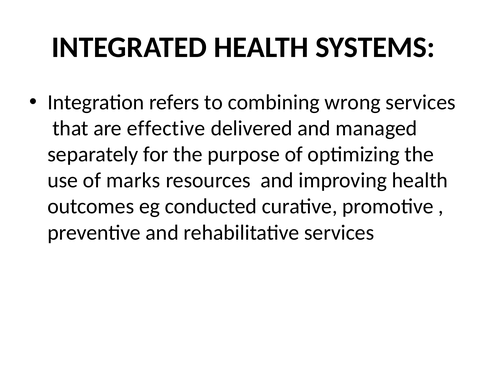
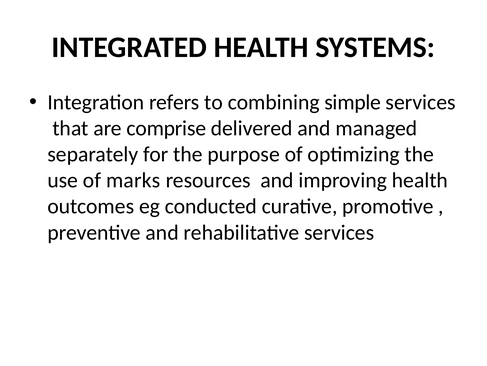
wrong: wrong -> simple
effective: effective -> comprise
